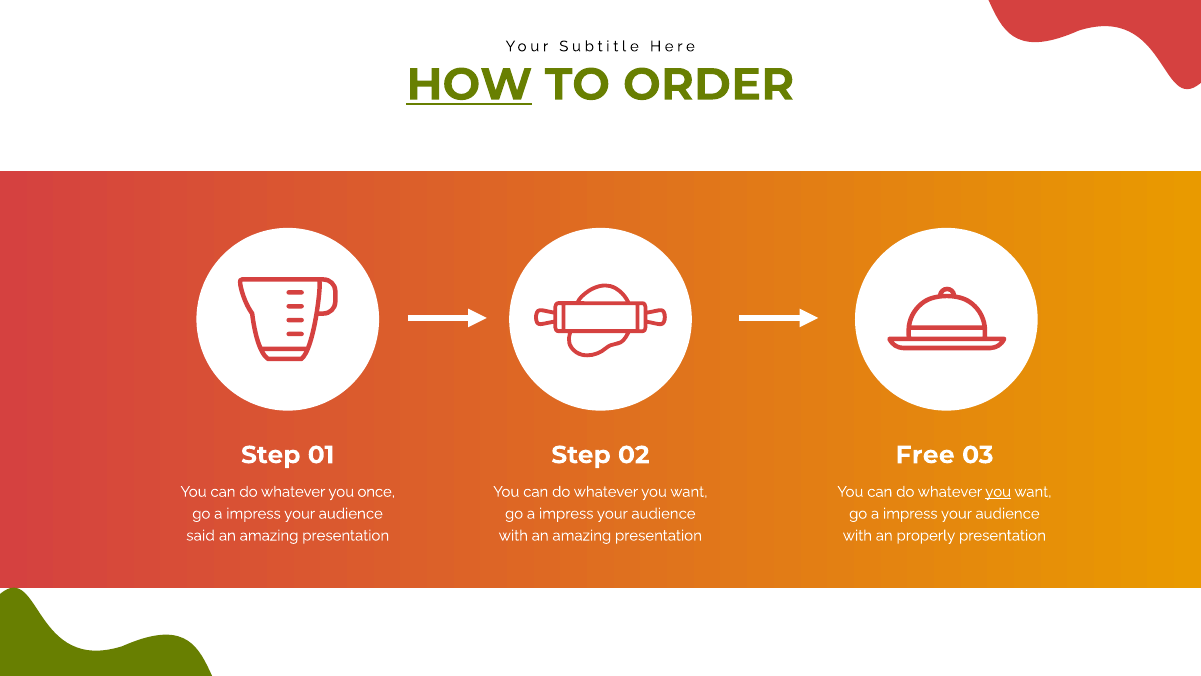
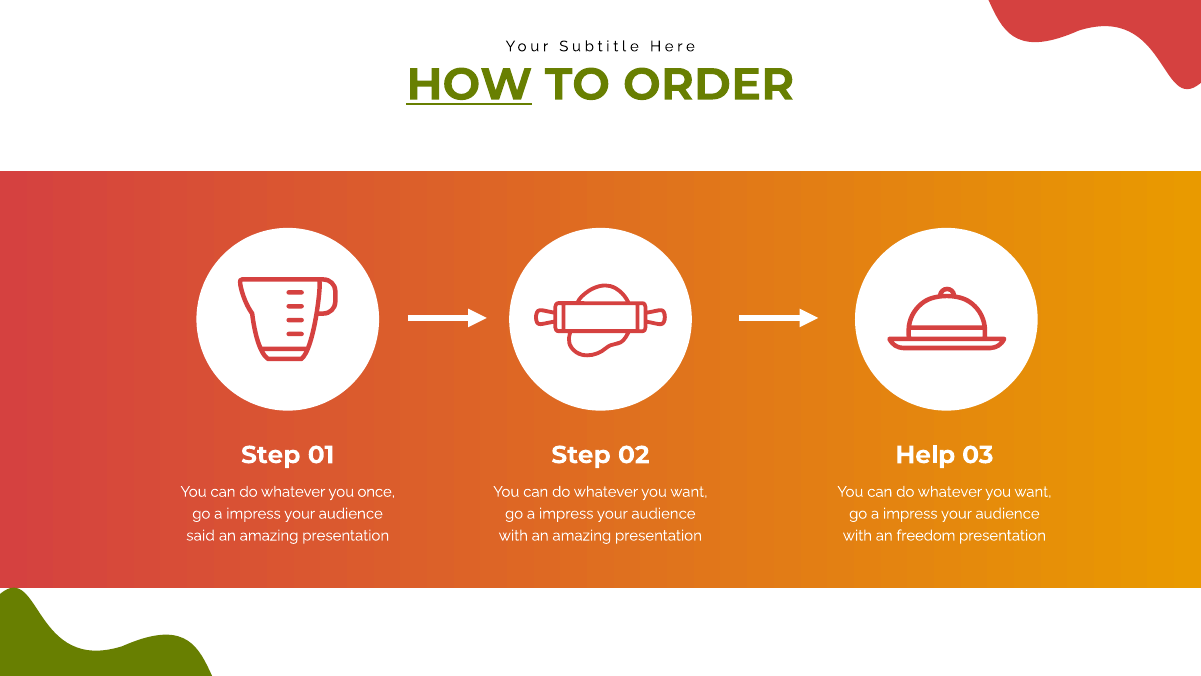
Free: Free -> Help
you at (998, 491) underline: present -> none
properly: properly -> freedom
